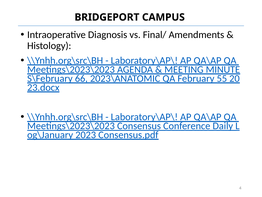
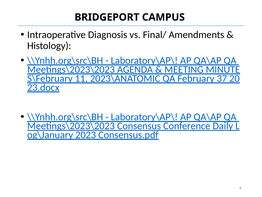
66: 66 -> 11
55: 55 -> 37
